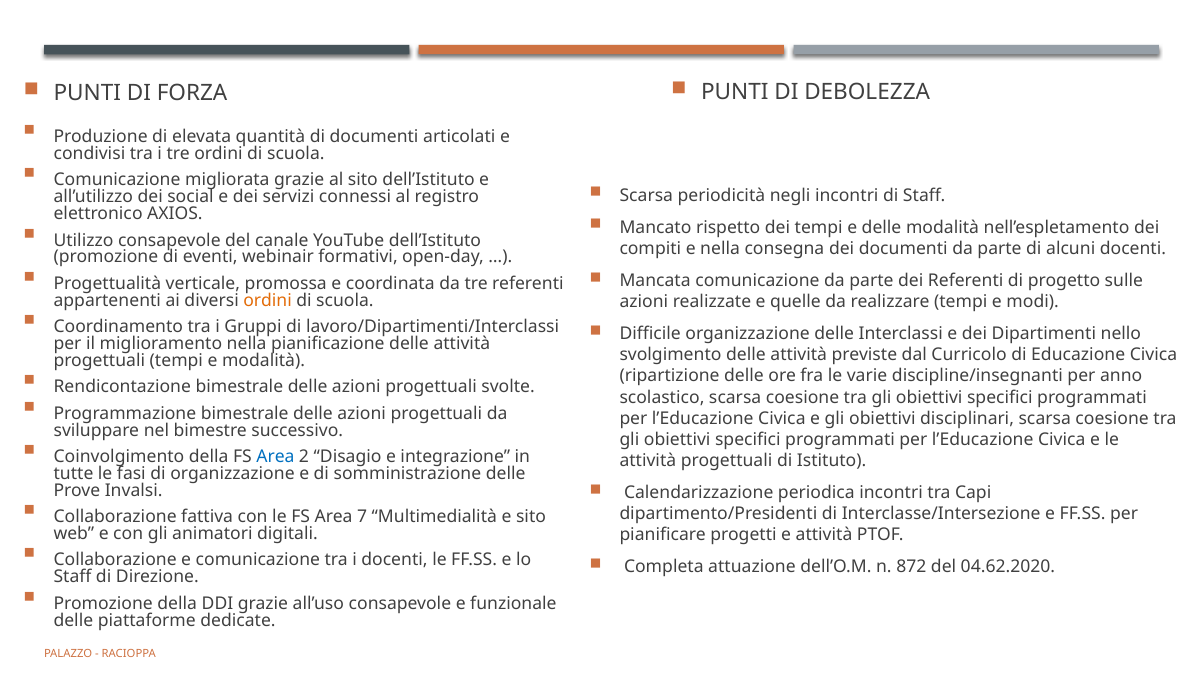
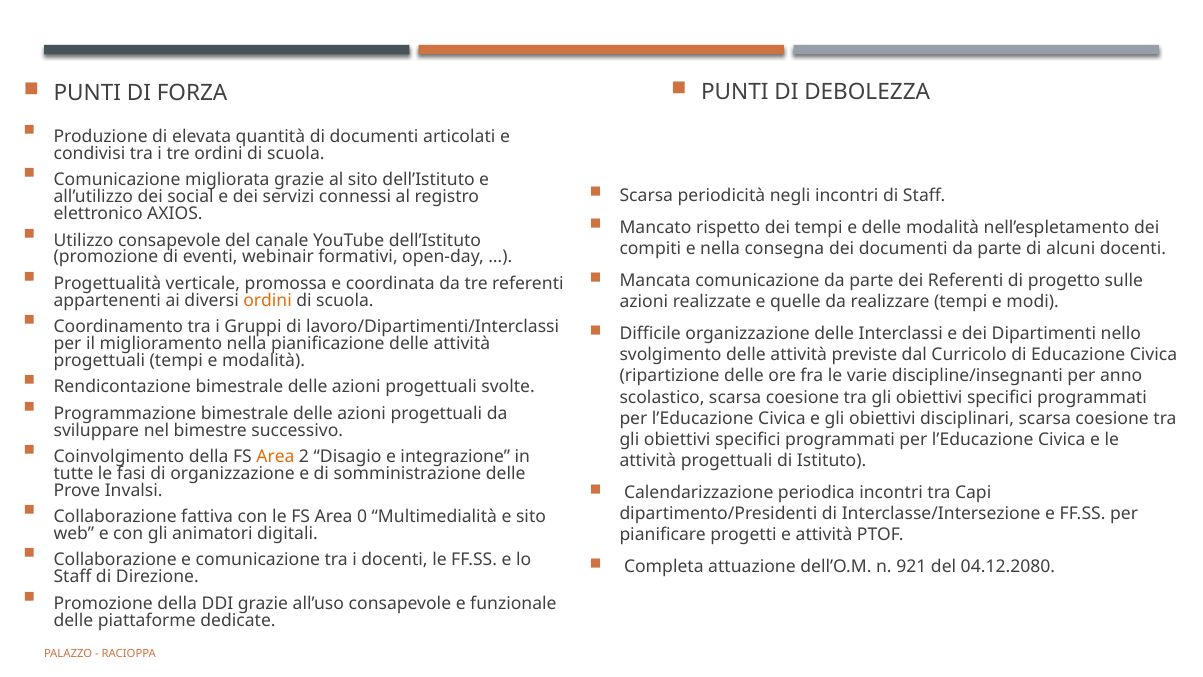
Area at (275, 456) colour: blue -> orange
7: 7 -> 0
872: 872 -> 921
04.62.2020: 04.62.2020 -> 04.12.2080
